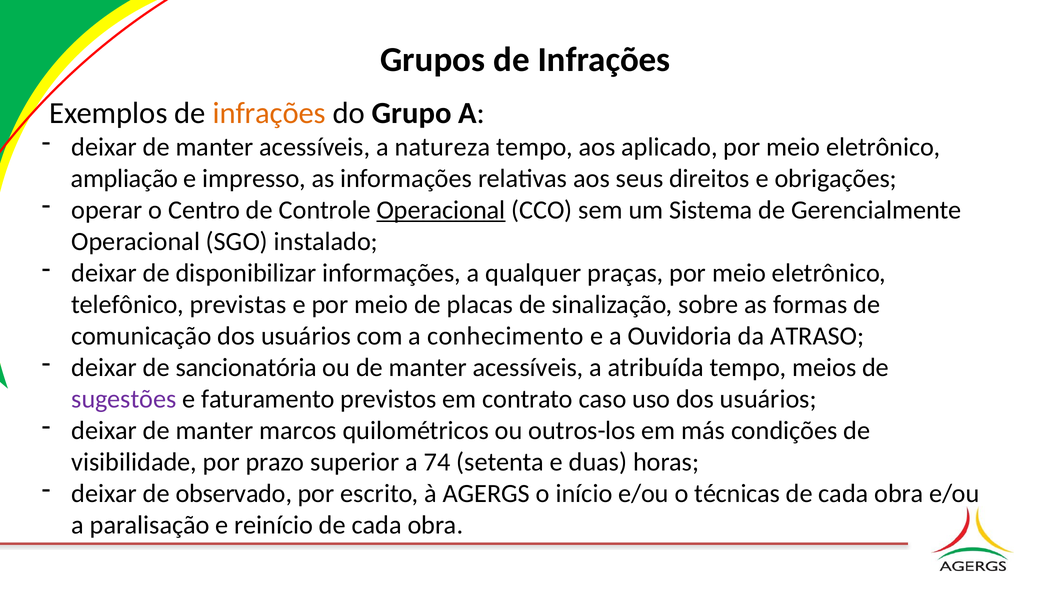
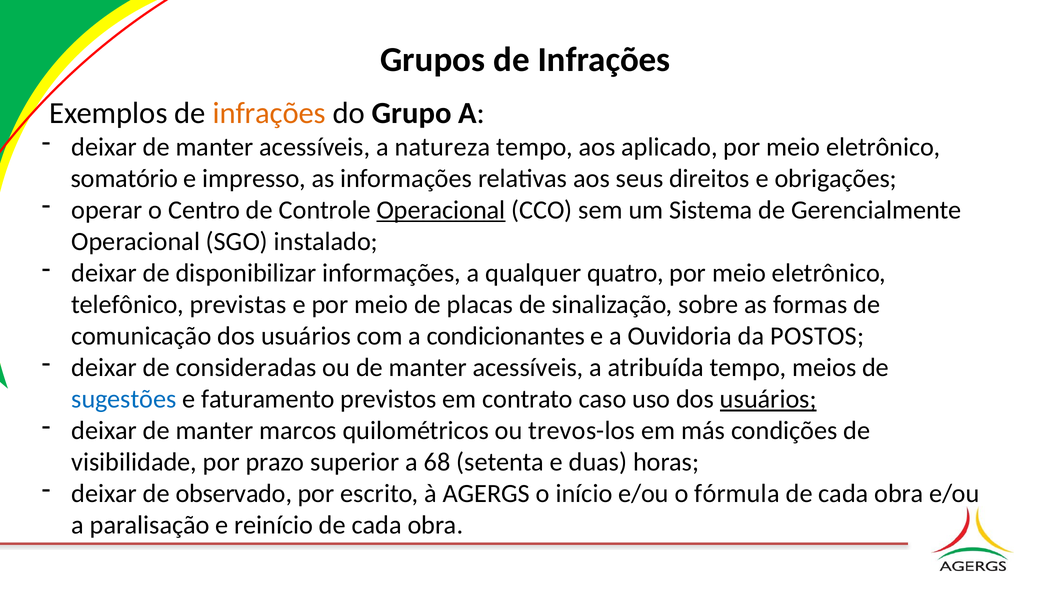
ampliação: ampliação -> somatório
praças: praças -> quatro
conhecimento: conhecimento -> condicionantes
ATRASO: ATRASO -> POSTOS
sancionatória: sancionatória -> consideradas
sugestões colour: purple -> blue
usuários at (768, 399) underline: none -> present
outros-los: outros-los -> trevos-los
74: 74 -> 68
técnicas: técnicas -> fórmula
